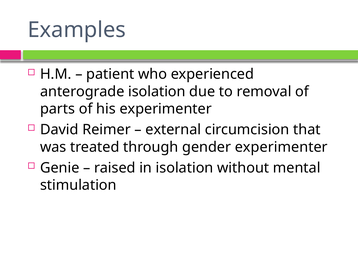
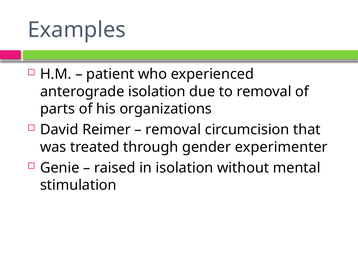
his experimenter: experimenter -> organizations
external at (173, 129): external -> removal
